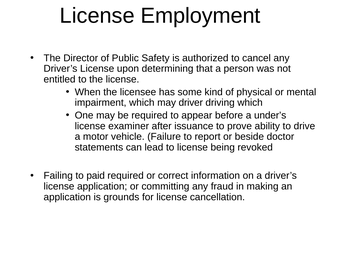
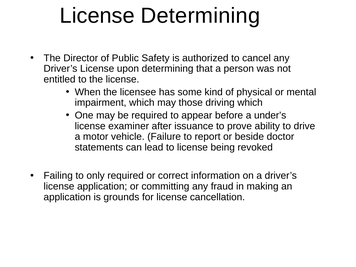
License Employment: Employment -> Determining
driver: driver -> those
paid: paid -> only
